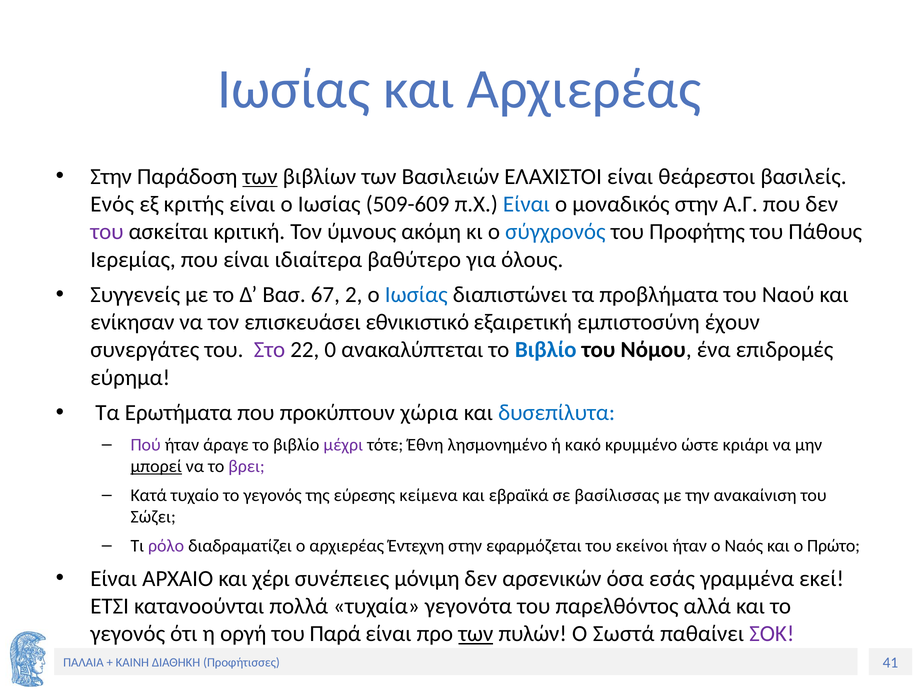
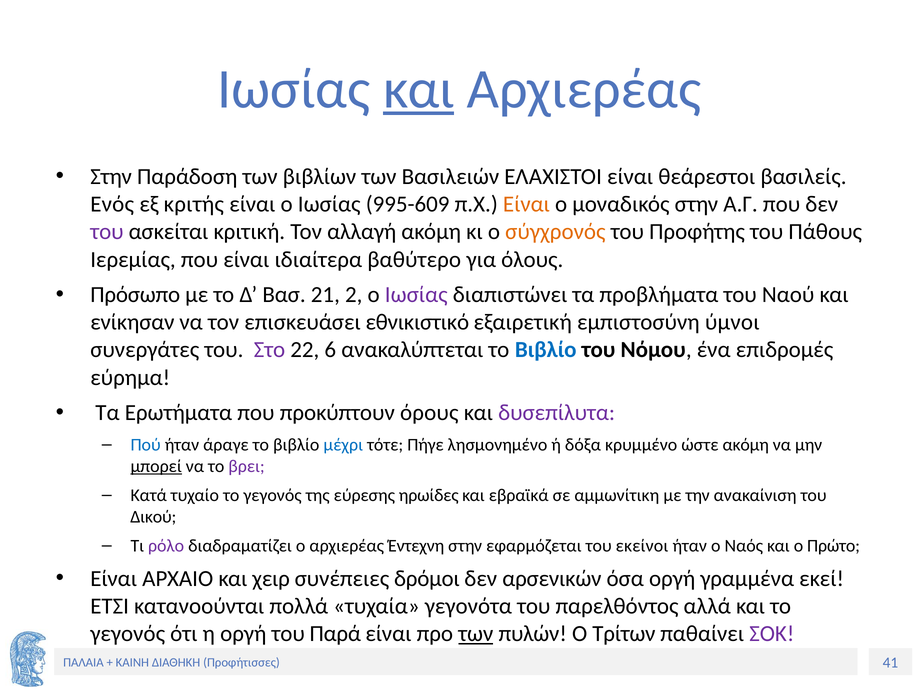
και at (419, 89) underline: none -> present
των at (260, 176) underline: present -> none
509-609: 509-609 -> 995-609
Είναι at (526, 204) colour: blue -> orange
ύμνους: ύμνους -> αλλαγή
σύγχρονός colour: blue -> orange
Συγγενείς: Συγγενείς -> Πρόσωπο
67: 67 -> 21
Ιωσίας at (416, 294) colour: blue -> purple
έχουν: έχουν -> ύμνοι
0: 0 -> 6
χώρια: χώρια -> όρους
δυσεπίλυτα colour: blue -> purple
Πού colour: purple -> blue
μέχρι colour: purple -> blue
Έθνη: Έθνη -> Πήγε
κακό: κακό -> δόξα
ώστε κριάρι: κριάρι -> ακόμη
κείμενα: κείμενα -> ηρωίδες
βασίλισσας: βασίλισσας -> αμμωνίτικη
Σώζει: Σώζει -> Δικού
χέρι: χέρι -> χειρ
μόνιμη: μόνιμη -> δρόμοι
όσα εσάς: εσάς -> οργή
Σωστά: Σωστά -> Τρίτων
